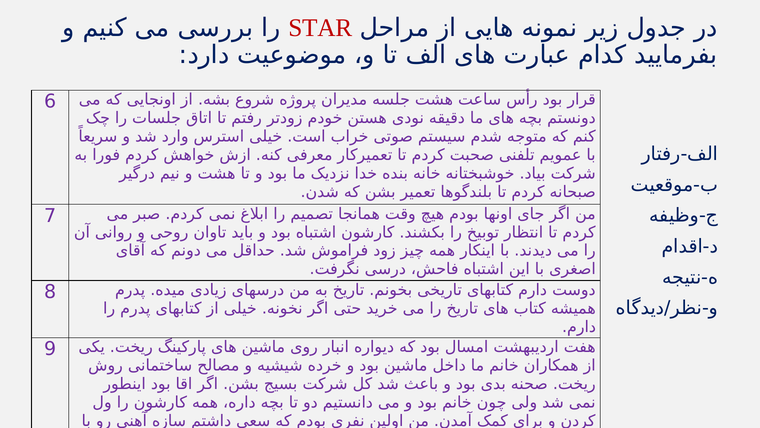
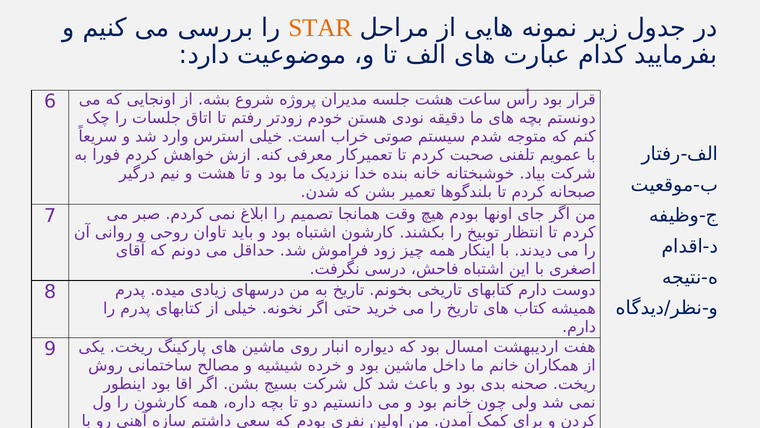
STAR colour: red -> orange
